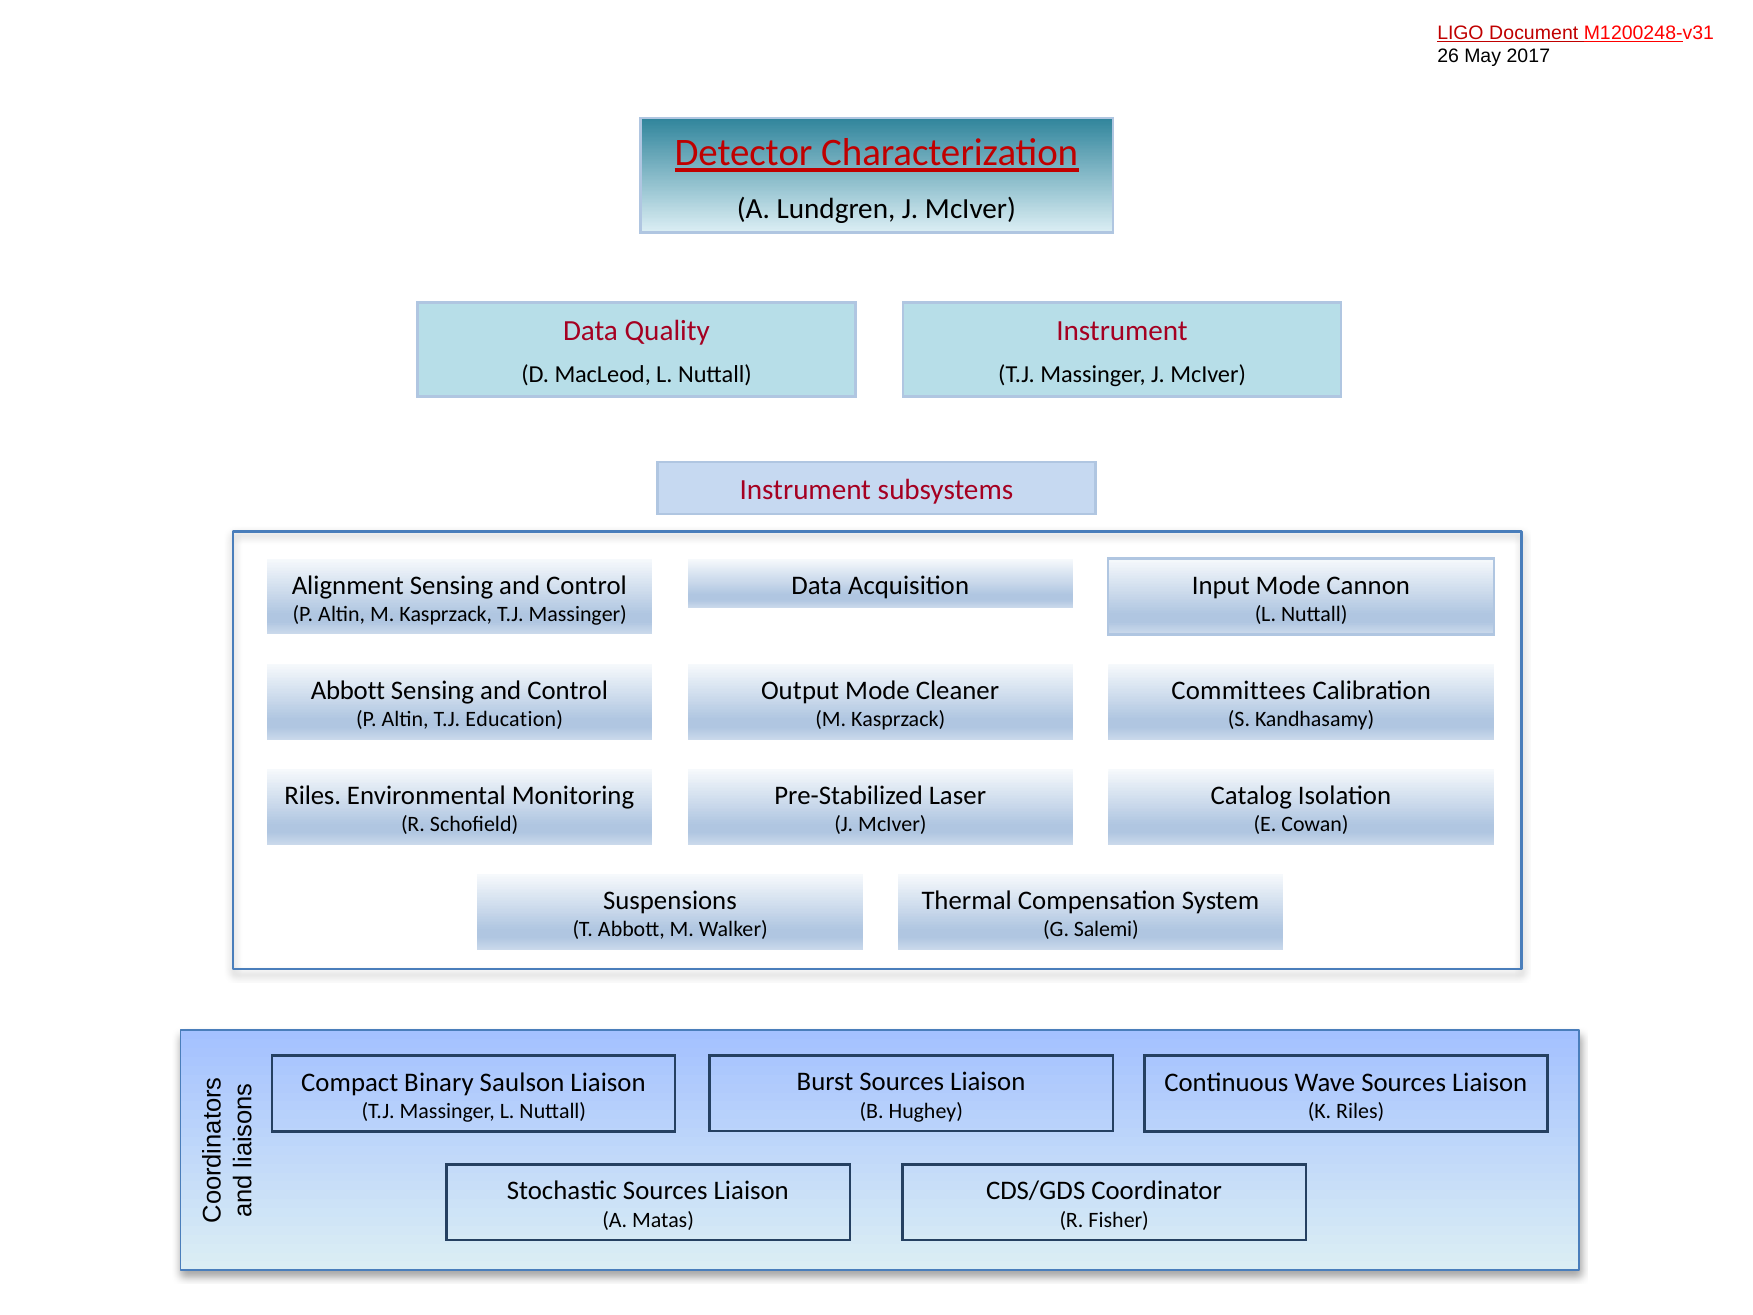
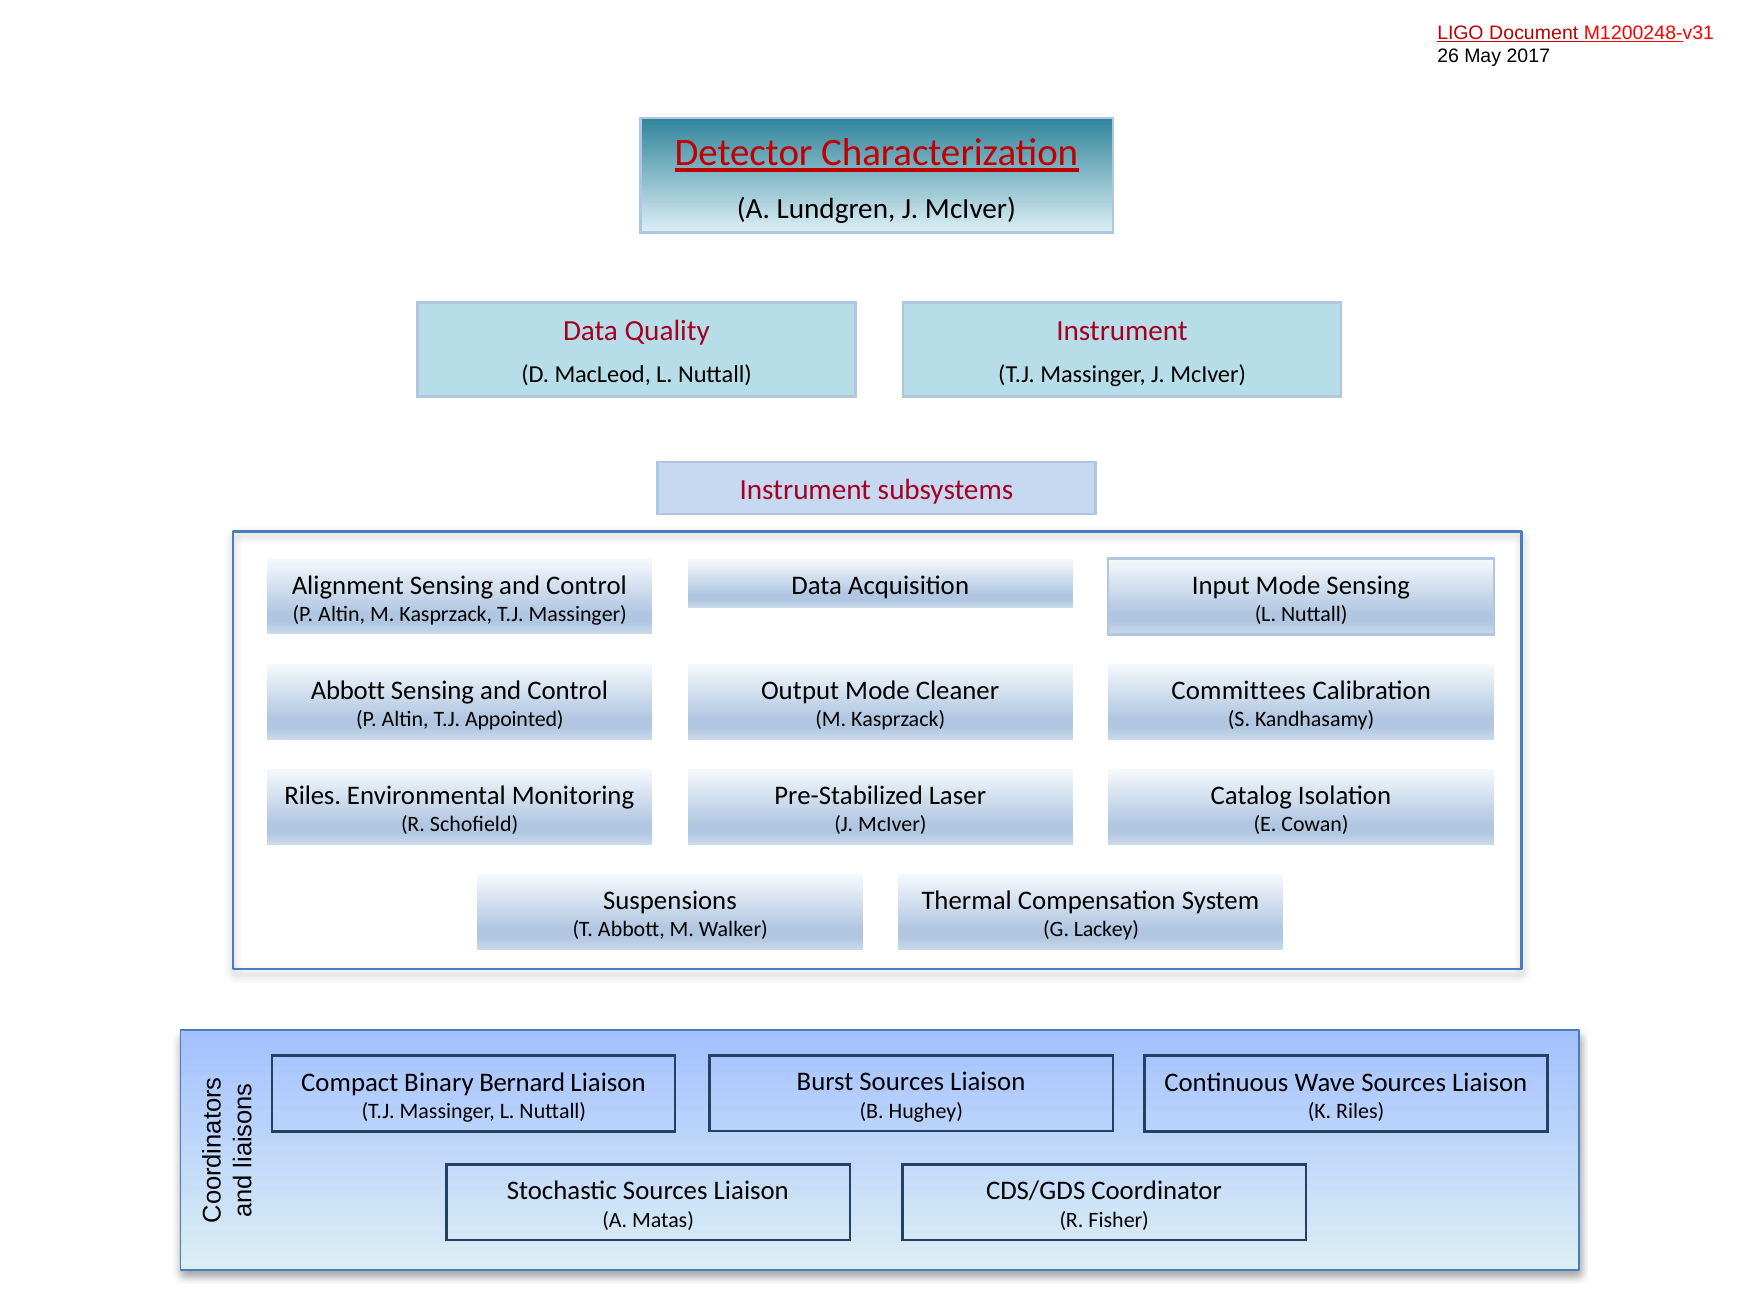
Mode Cannon: Cannon -> Sensing
Education: Education -> Appointed
Salemi: Salemi -> Lackey
Saulson: Saulson -> Bernard
